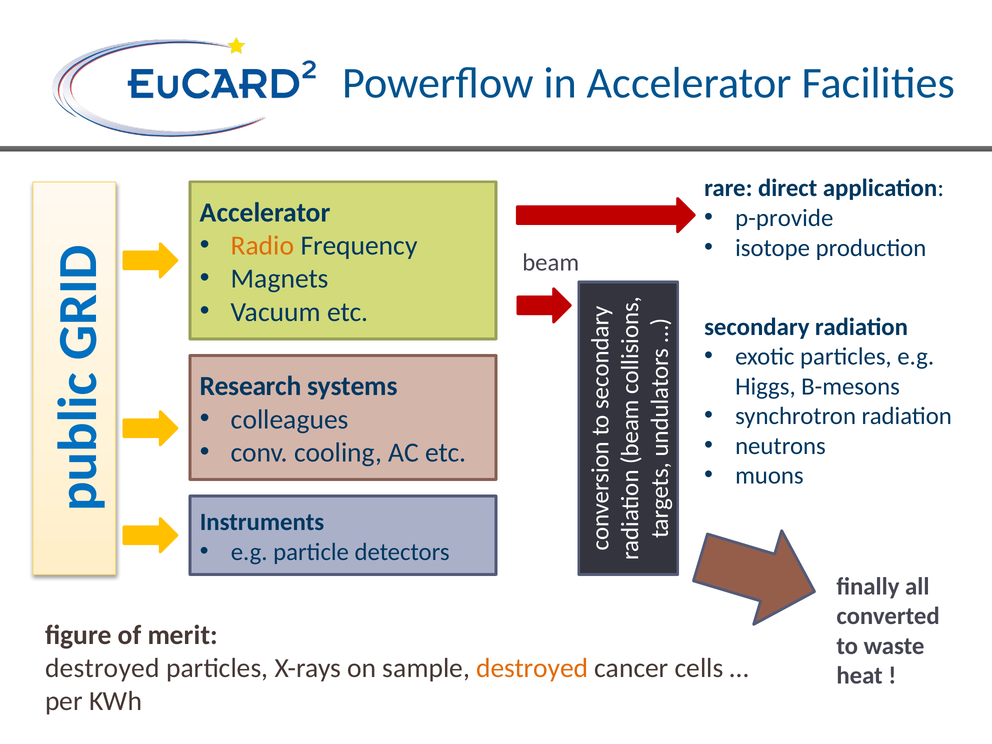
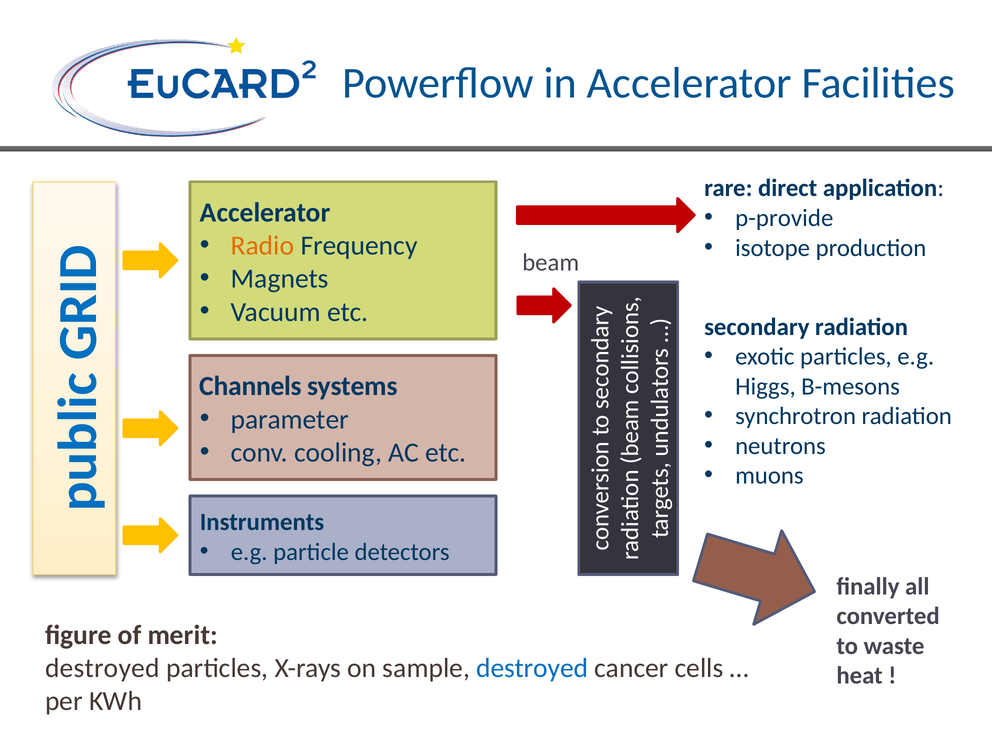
Research: Research -> Channels
colleagues: colleagues -> parameter
destroyed at (532, 668) colour: orange -> blue
